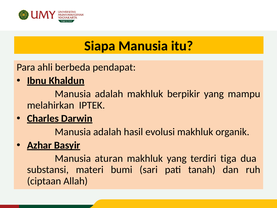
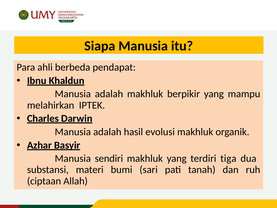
aturan: aturan -> sendiri
